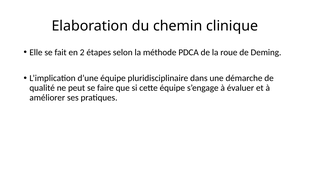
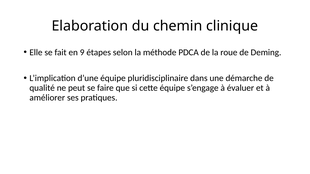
2: 2 -> 9
